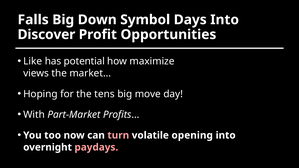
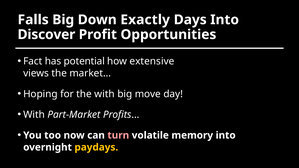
Symbol: Symbol -> Exactly
Like: Like -> Fact
maximize: maximize -> extensive
the tens: tens -> with
opening: opening -> memory
paydays colour: pink -> yellow
